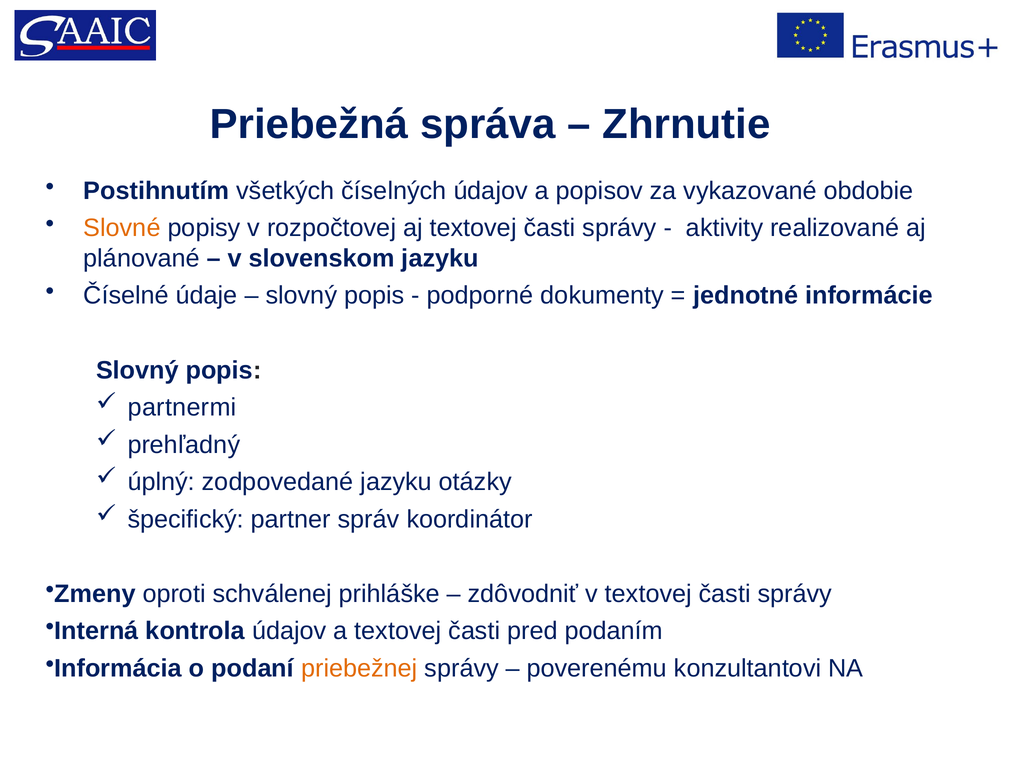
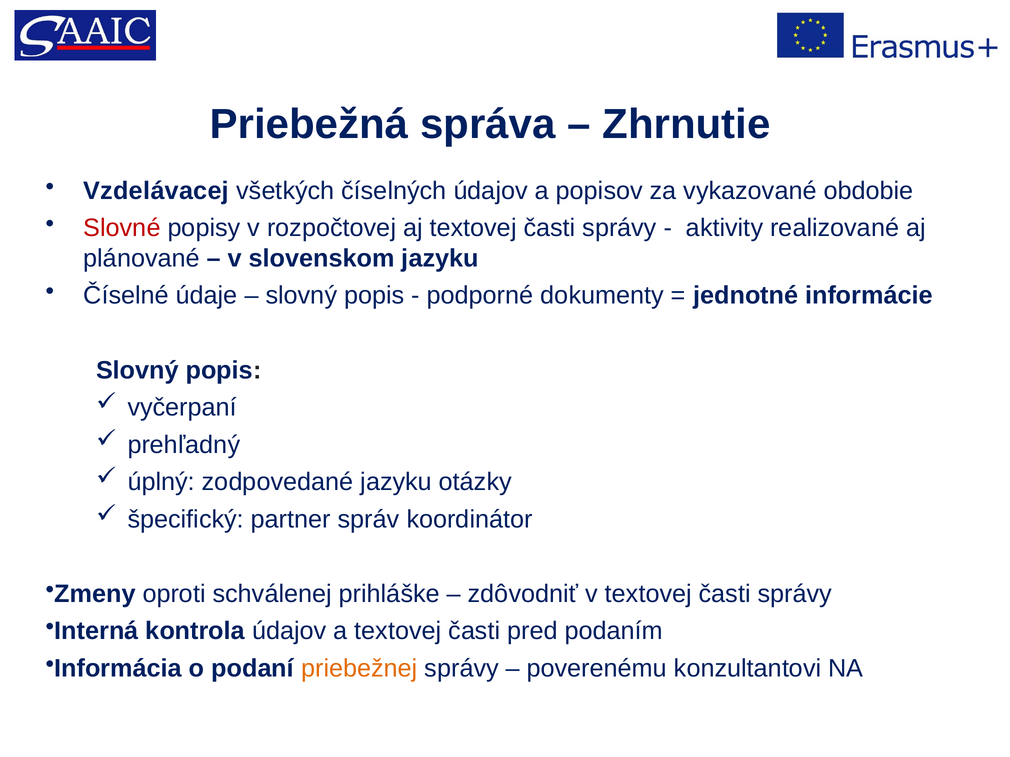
Postihnutím: Postihnutím -> Vzdelávacej
Slovné colour: orange -> red
partnermi: partnermi -> vyčerpaní
